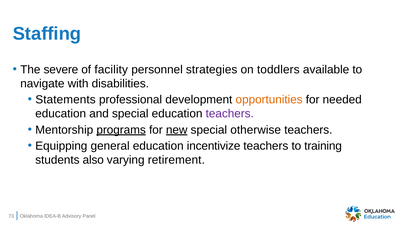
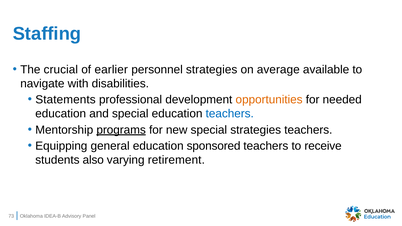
severe: severe -> crucial
facility: facility -> earlier
toddlers: toddlers -> average
teachers at (230, 114) colour: purple -> blue
new underline: present -> none
special otherwise: otherwise -> strategies
incentivize: incentivize -> sponsored
training: training -> receive
